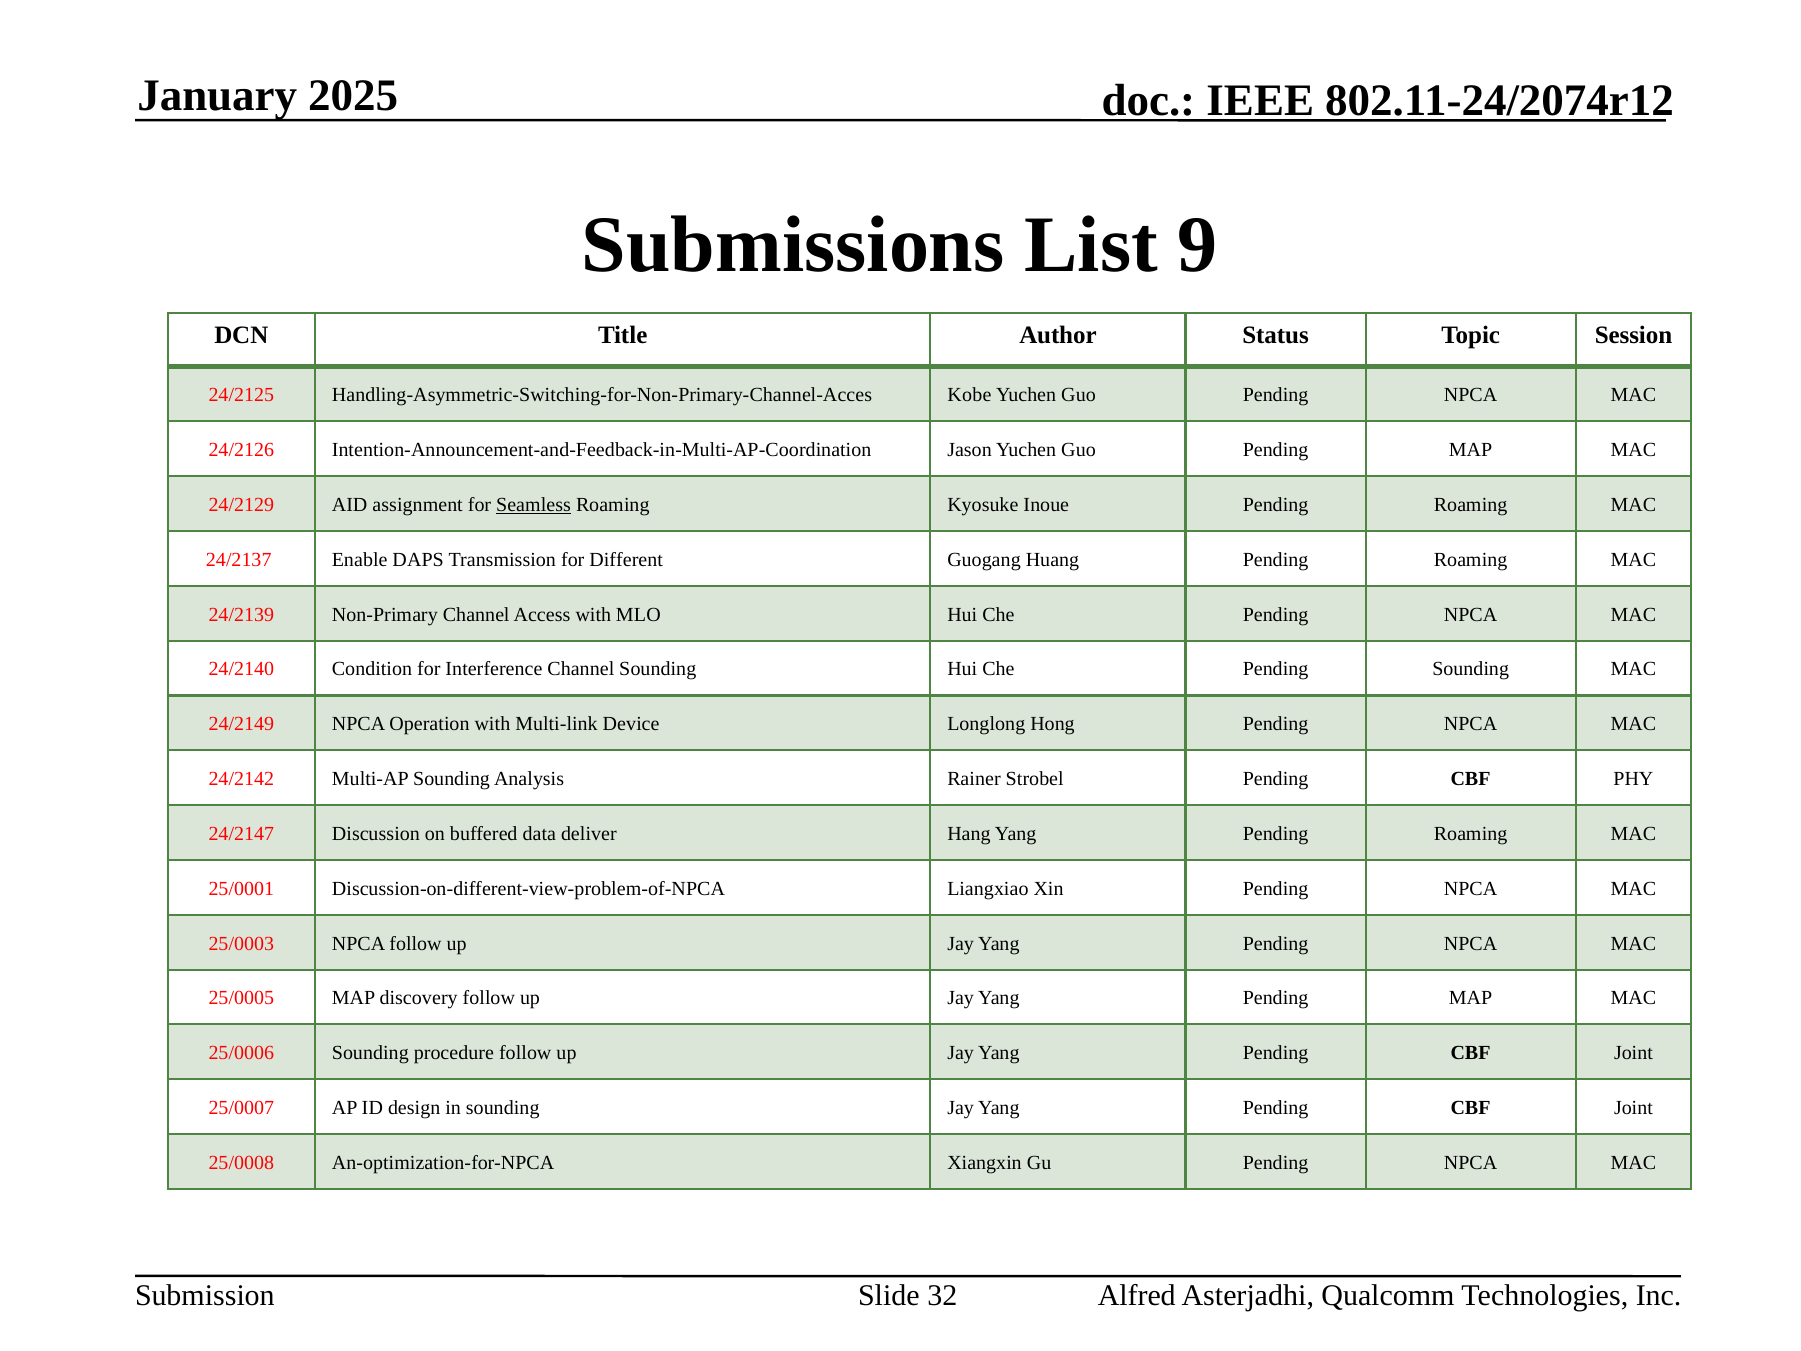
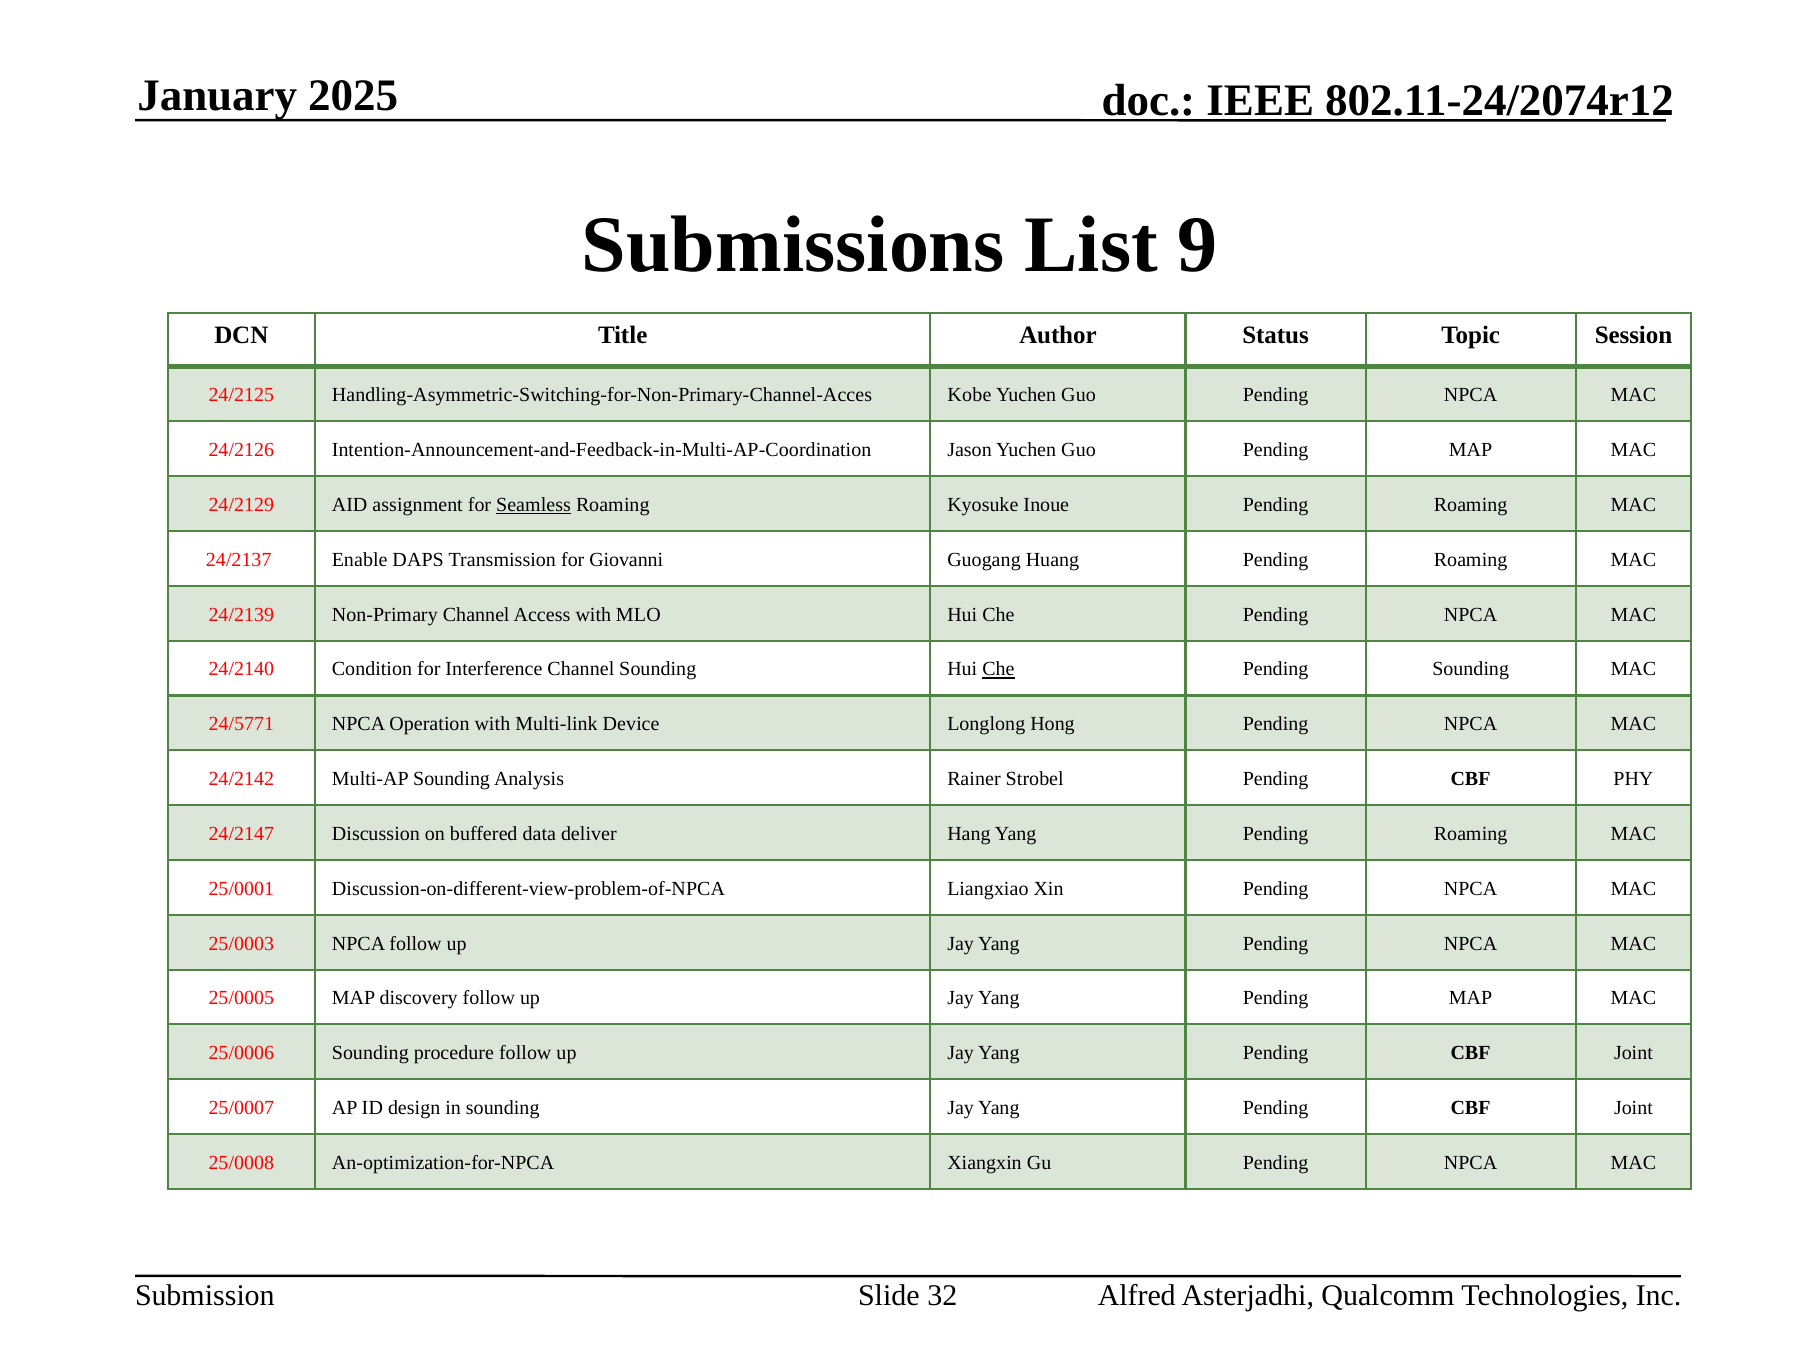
Different: Different -> Giovanni
Che at (998, 669) underline: none -> present
24/2149: 24/2149 -> 24/5771
